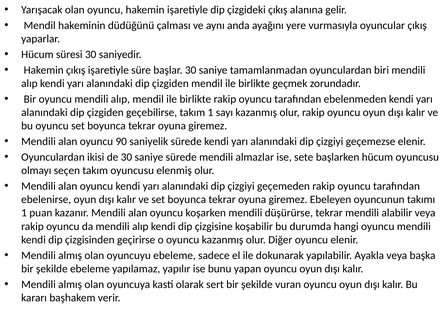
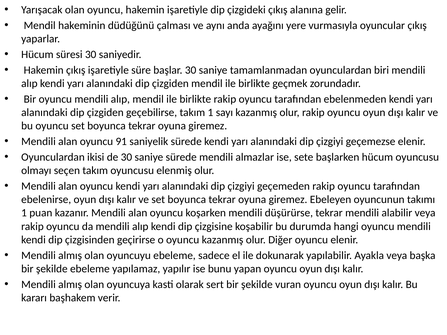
90: 90 -> 91
